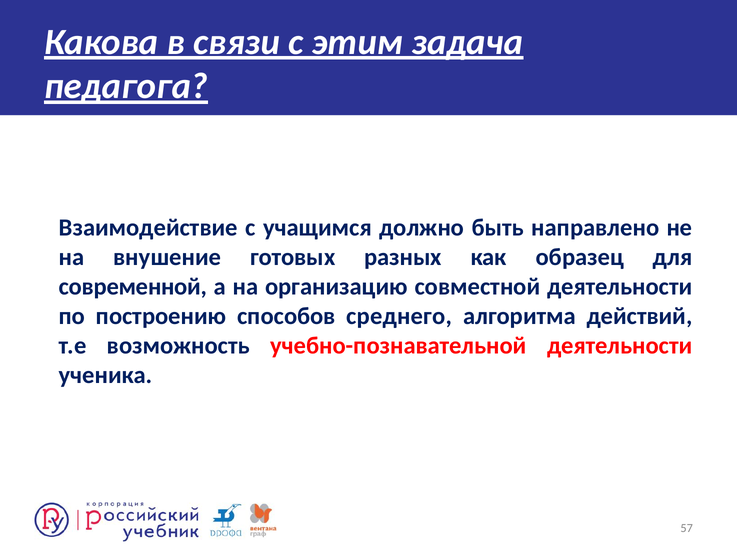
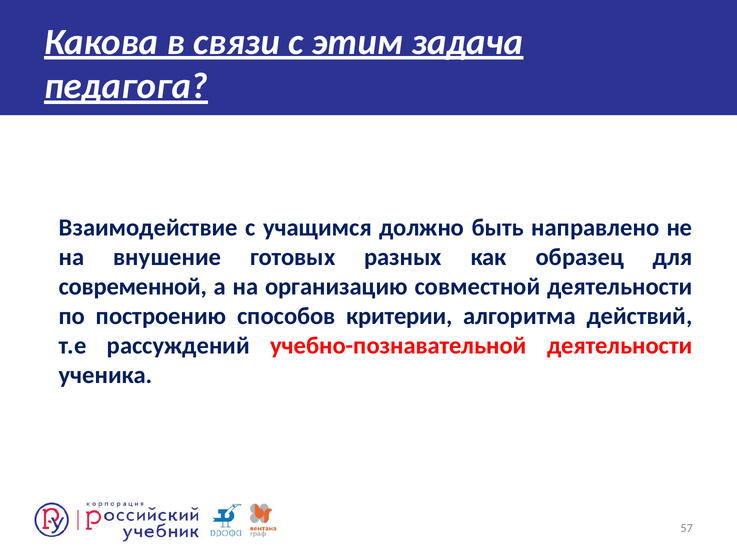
среднего: среднего -> критерии
возможность: возможность -> рассуждений
